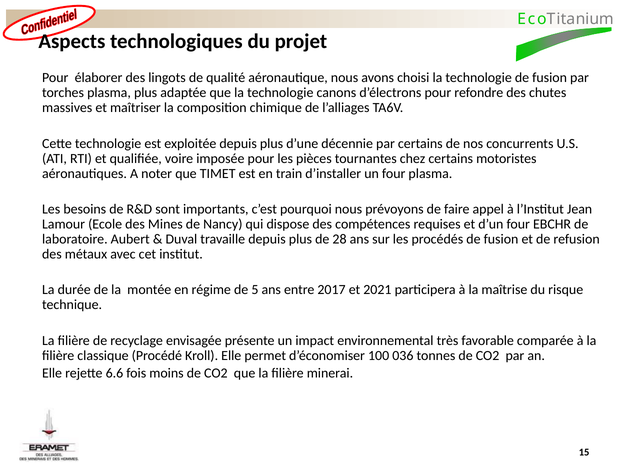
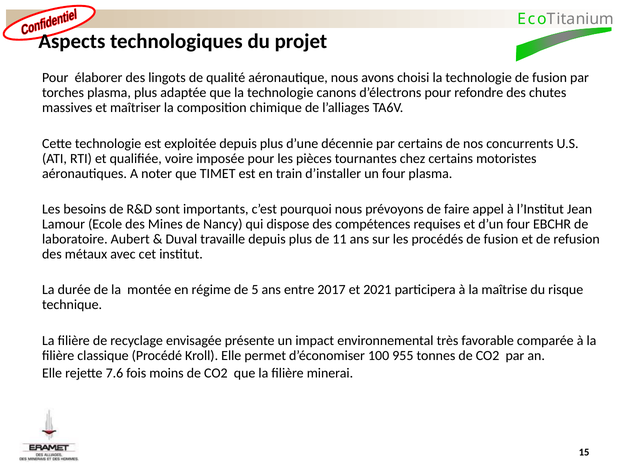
28: 28 -> 11
036: 036 -> 955
6.6: 6.6 -> 7.6
